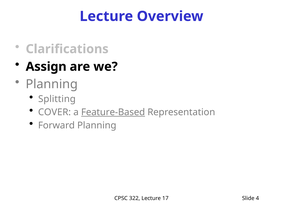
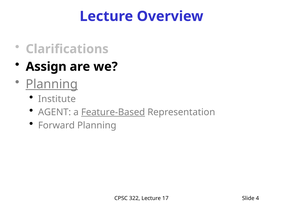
Planning at (52, 84) underline: none -> present
Splitting: Splitting -> Institute
COVER: COVER -> AGENT
